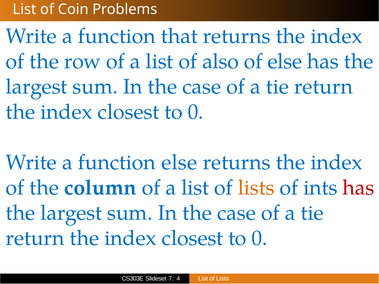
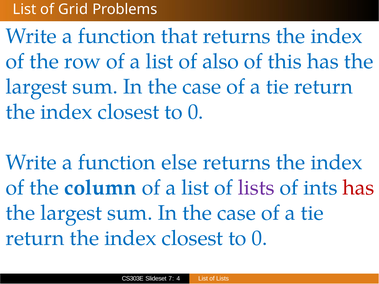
Coin: Coin -> Grid
of else: else -> this
lists at (256, 188) colour: orange -> purple
